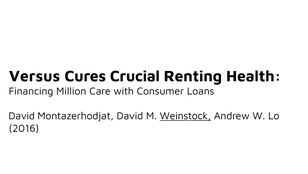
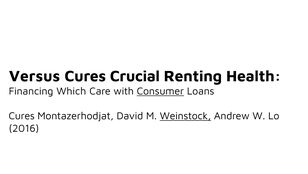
Million: Million -> Which
Consumer underline: none -> present
David at (22, 116): David -> Cures
